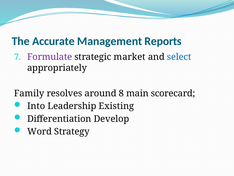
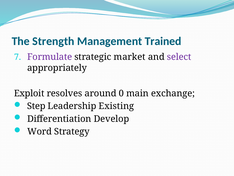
Accurate: Accurate -> Strength
Reports: Reports -> Trained
select colour: blue -> purple
Family: Family -> Exploit
8: 8 -> 0
scorecard: scorecard -> exchange
Into: Into -> Step
